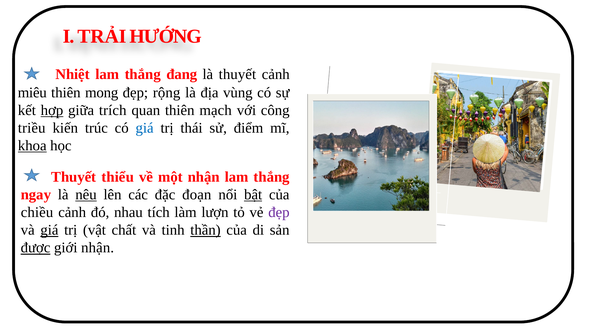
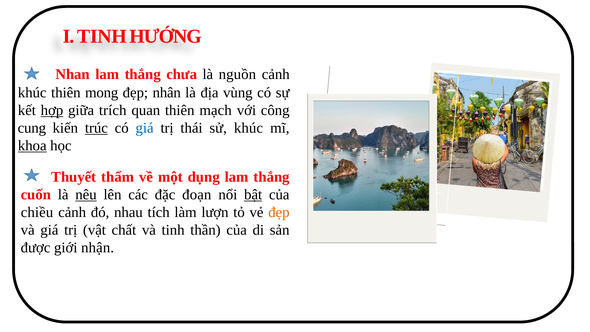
I TRẢI: TRẢI -> TINH
Nhiệt: Nhiệt -> Nhan
đang: đang -> chưa
là thuyết: thuyết -> nguồn
miêu at (32, 93): miêu -> khúc
rộng: rộng -> nhân
triều: triều -> cung
trúc underline: none -> present
sử điểm: điểm -> khúc
thiểu: thiểu -> thẩm
một nhận: nhận -> dụng
ngay: ngay -> cuốn
đẹp at (279, 212) colour: purple -> orange
giá at (49, 230) underline: present -> none
thần underline: present -> none
được underline: present -> none
